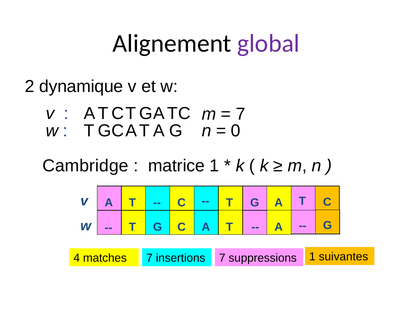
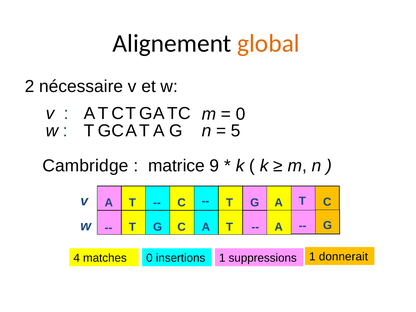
global colour: purple -> orange
dynamique: dynamique -> nécessaire
7 at (241, 114): 7 -> 0
0: 0 -> 5
matrice 1: 1 -> 9
suivantes: suivantes -> donnerait
matches 7: 7 -> 0
insertions 7: 7 -> 1
